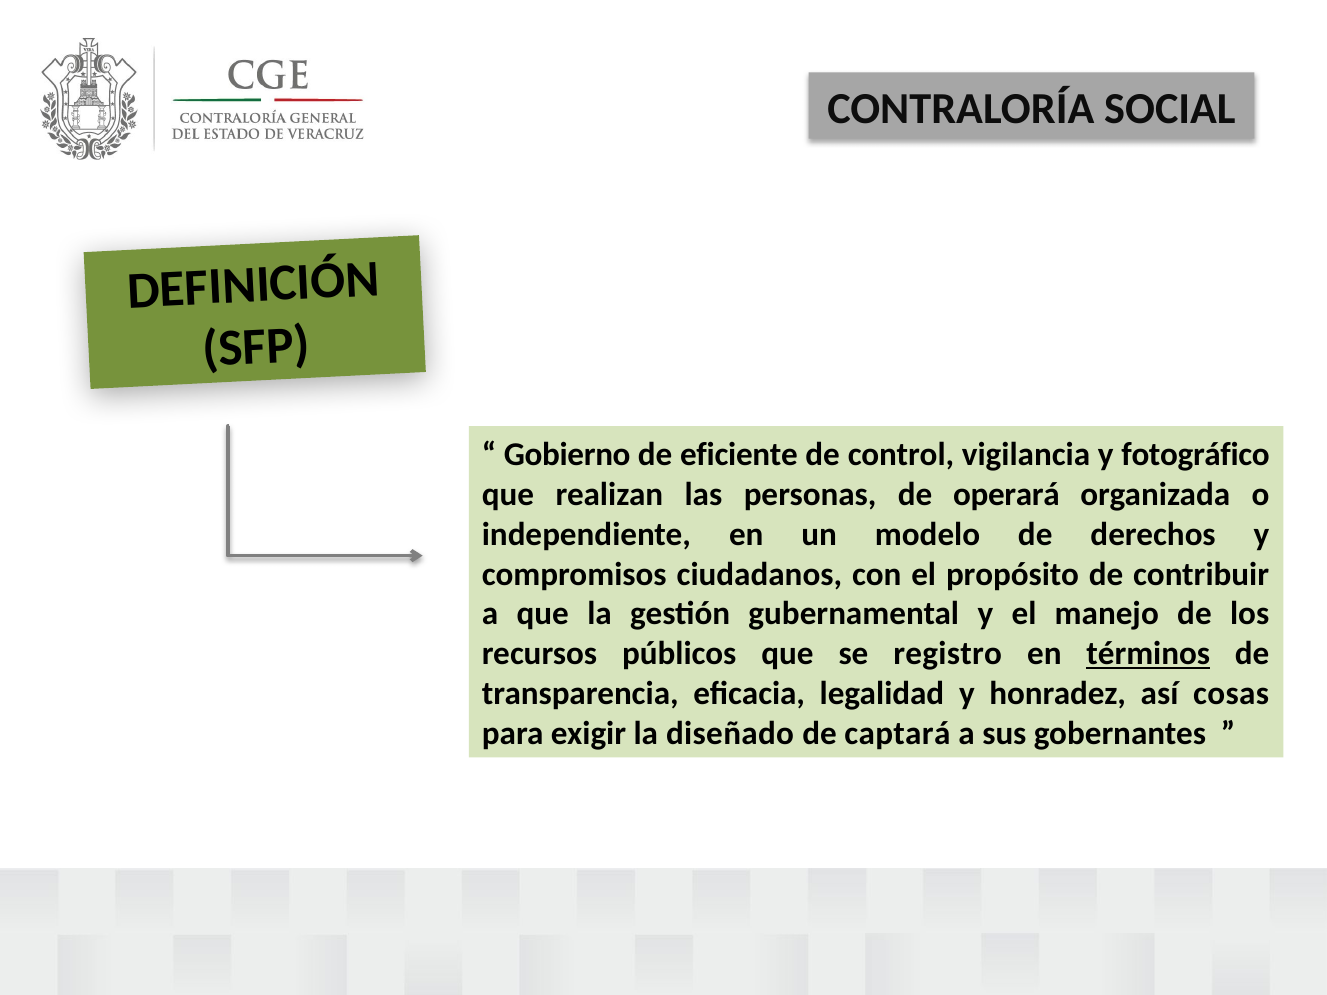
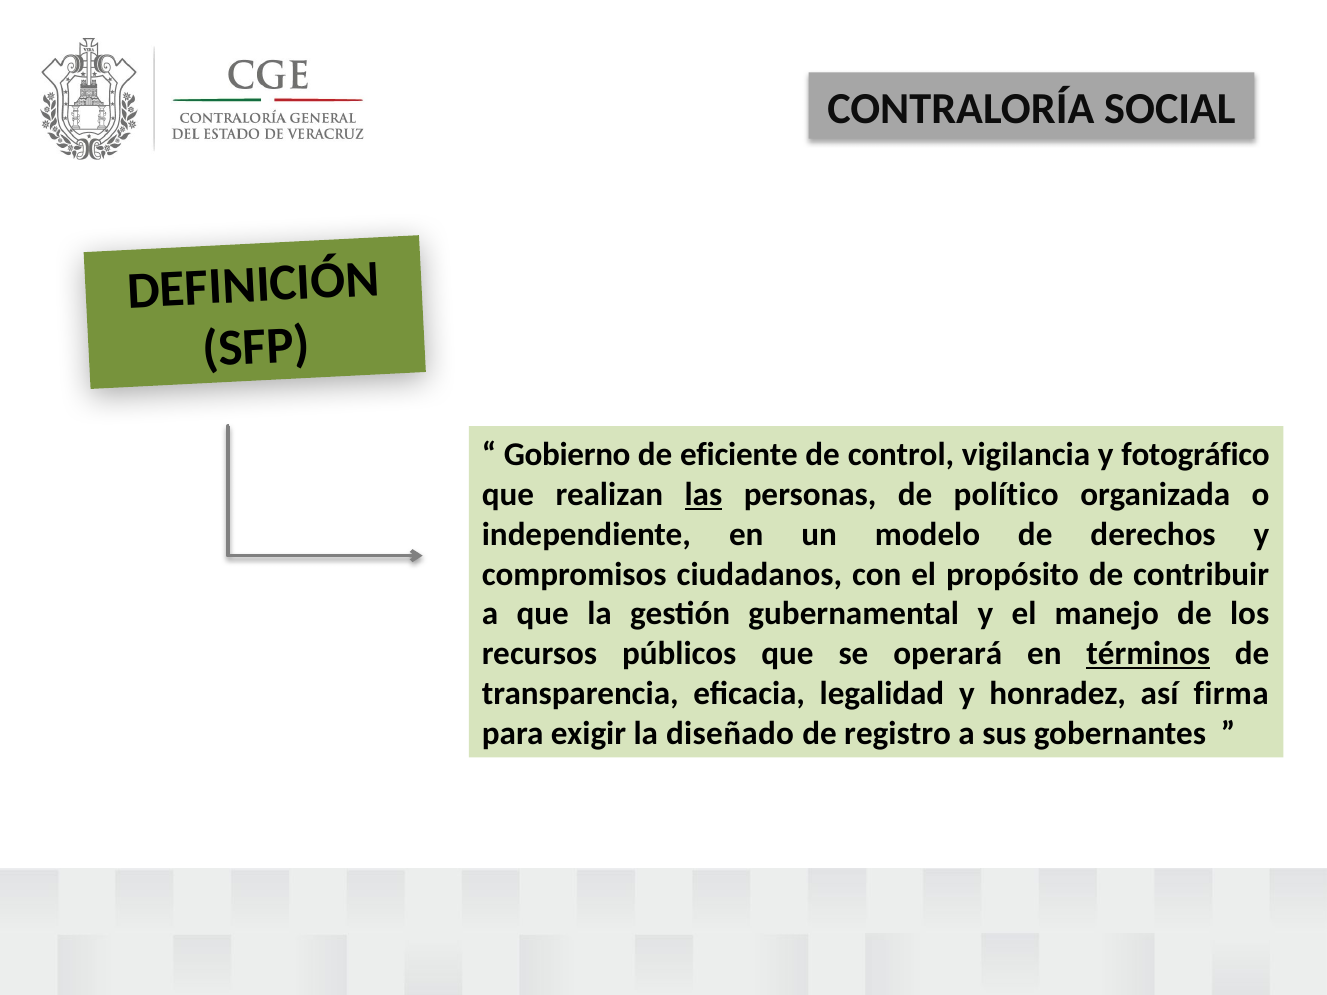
las underline: none -> present
operará: operará -> político
registro: registro -> operará
cosas: cosas -> firma
captará: captará -> registro
